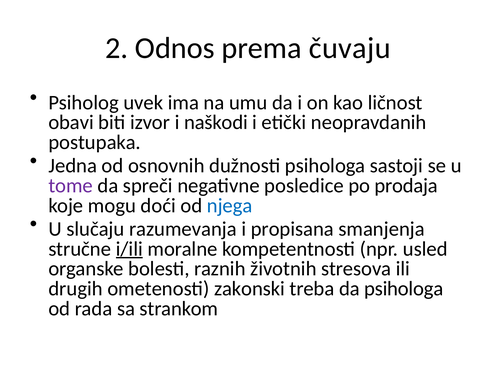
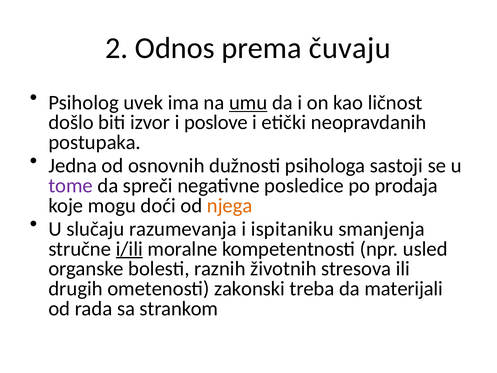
umu underline: none -> present
obavi: obavi -> došlo
naškodi: naškodi -> poslove
njega colour: blue -> orange
propisana: propisana -> ispitaniku
da psihologa: psihologa -> materijali
